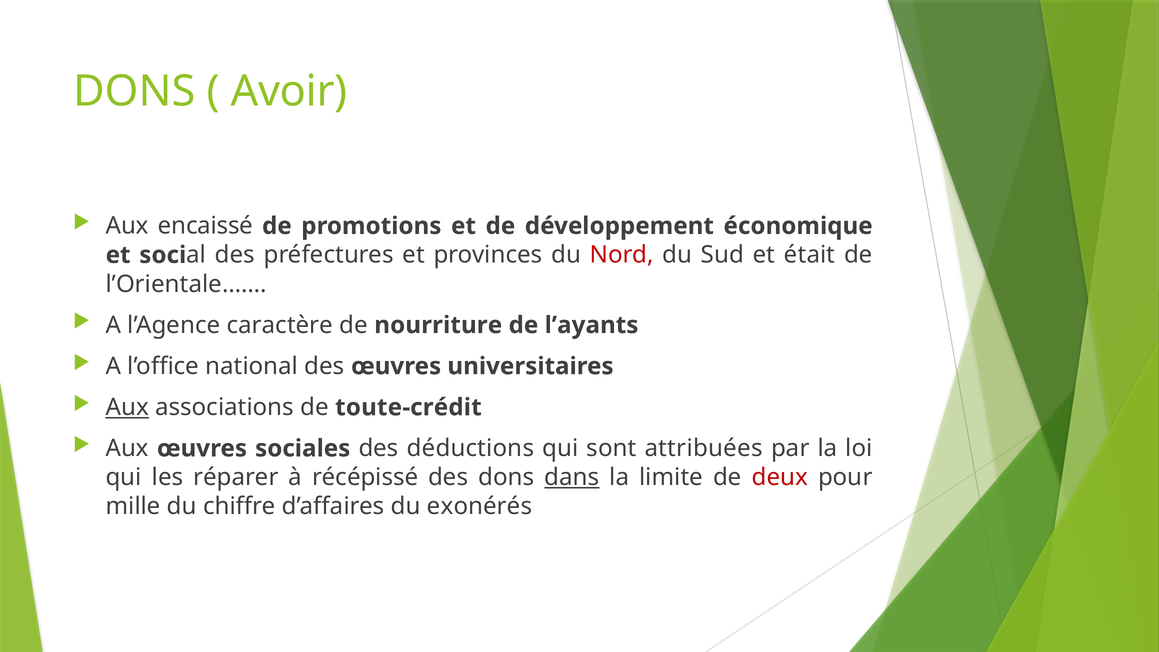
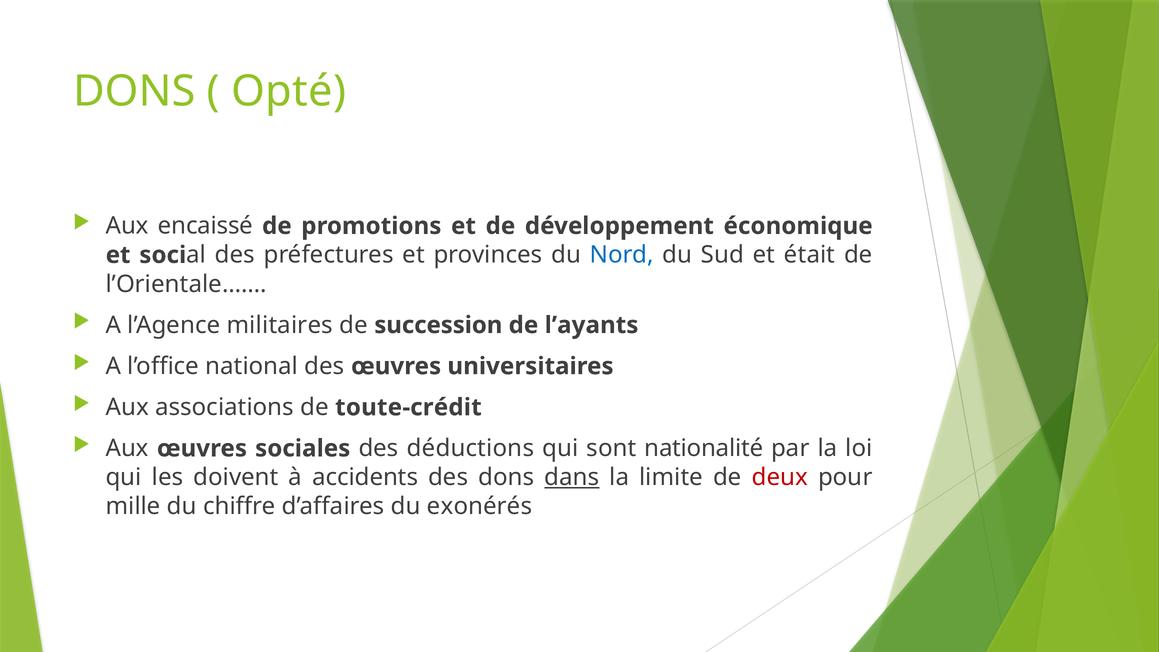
Avoir: Avoir -> Opté
Nord colour: red -> blue
caractère: caractère -> militaires
nourriture: nourriture -> succession
Aux at (127, 407) underline: present -> none
attribuées: attribuées -> nationalité
réparer: réparer -> doivent
récépissé: récépissé -> accidents
